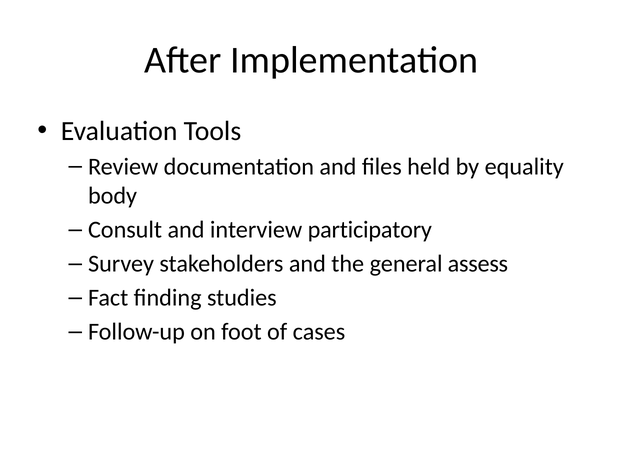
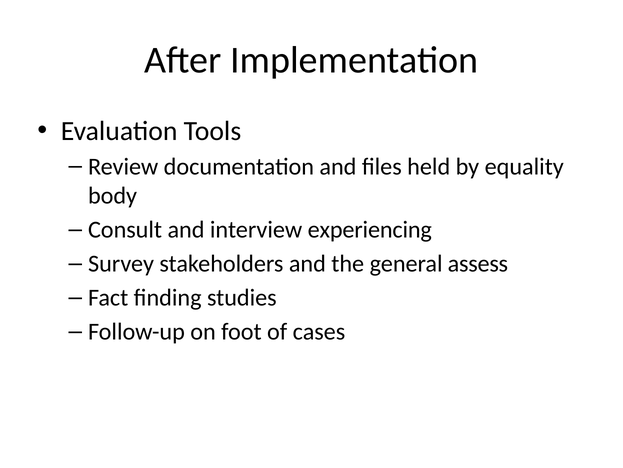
participatory: participatory -> experiencing
